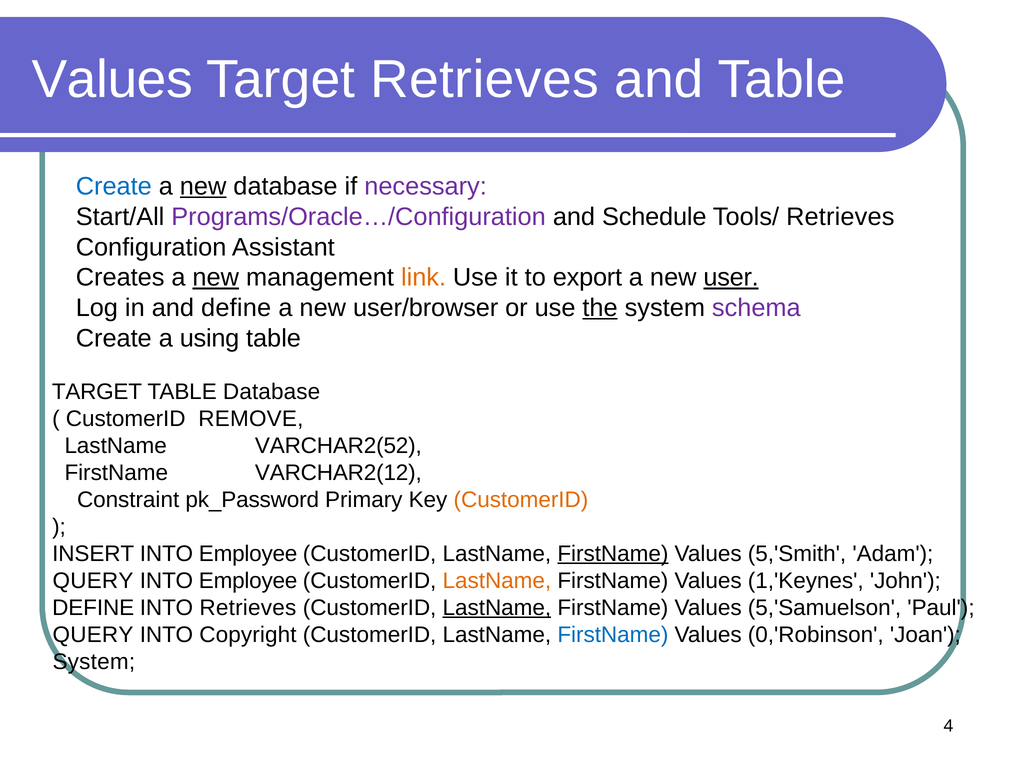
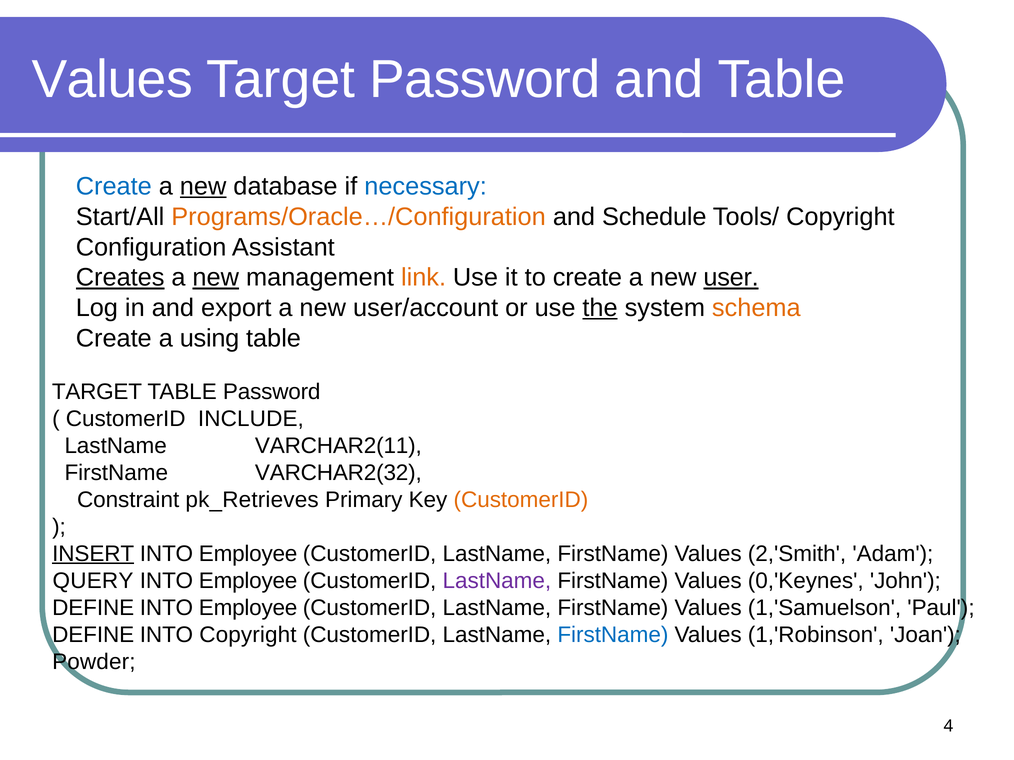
Target Retrieves: Retrieves -> Password
necessary colour: purple -> blue
Programs/Oracle…/Configuration colour: purple -> orange
Tools/ Retrieves: Retrieves -> Copyright
Creates underline: none -> present
to export: export -> create
and define: define -> export
user/browser: user/browser -> user/account
schema colour: purple -> orange
TABLE Database: Database -> Password
REMOVE: REMOVE -> INCLUDE
VARCHAR2(52: VARCHAR2(52 -> VARCHAR2(11
VARCHAR2(12: VARCHAR2(12 -> VARCHAR2(32
pk_Password: pk_Password -> pk_Retrieves
INSERT underline: none -> present
FirstName at (613, 554) underline: present -> none
5,'Smith: 5,'Smith -> 2,'Smith
LastName at (497, 581) colour: orange -> purple
1,'Keynes: 1,'Keynes -> 0,'Keynes
Retrieves at (248, 608): Retrieves -> Employee
LastName at (497, 608) underline: present -> none
5,'Samuelson: 5,'Samuelson -> 1,'Samuelson
QUERY at (93, 635): QUERY -> DEFINE
0,'Robinson: 0,'Robinson -> 1,'Robinson
System at (94, 662): System -> Powder
